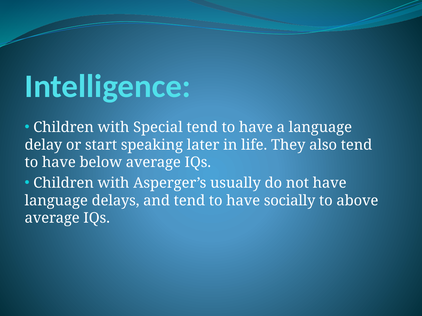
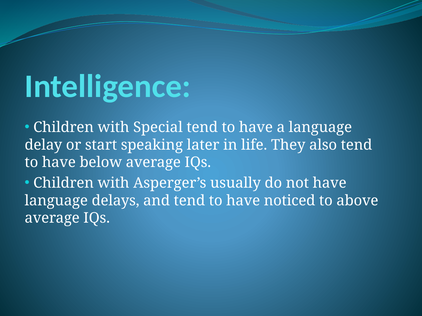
socially: socially -> noticed
